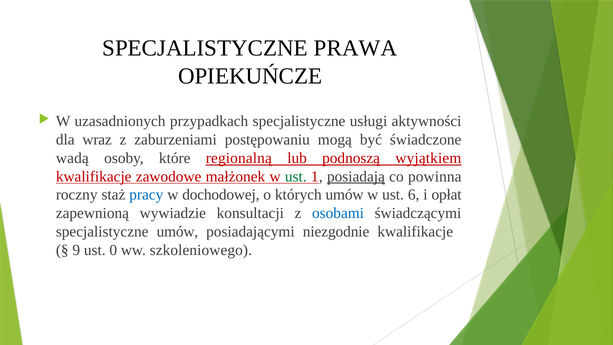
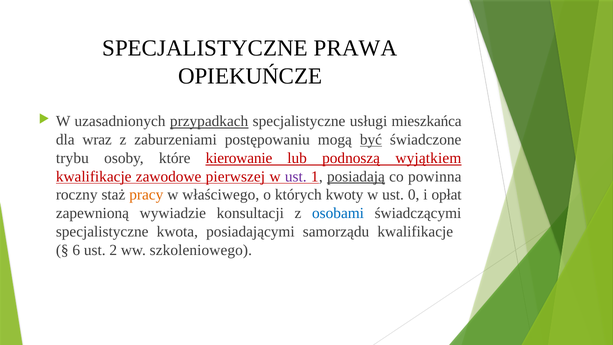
przypadkach underline: none -> present
aktywności: aktywności -> mieszkańca
być underline: none -> present
wadą: wadą -> trybu
regionalną: regionalną -> kierowanie
małżonek: małżonek -> pierwszej
ust at (296, 176) colour: green -> purple
pracy colour: blue -> orange
dochodowej: dochodowej -> właściwego
których umów: umów -> kwoty
6: 6 -> 0
specjalistyczne umów: umów -> kwota
niezgodnie: niezgodnie -> samorządu
9: 9 -> 6
0: 0 -> 2
